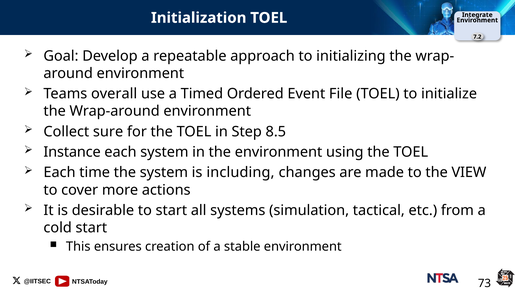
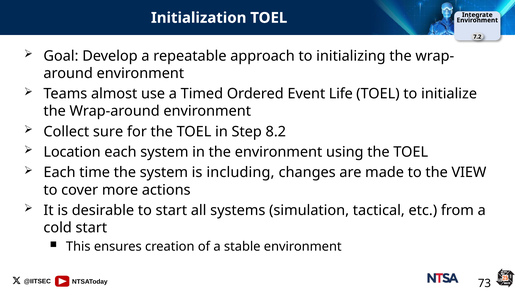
overall: overall -> almost
File: File -> Life
8.5: 8.5 -> 8.2
Instance: Instance -> Location
